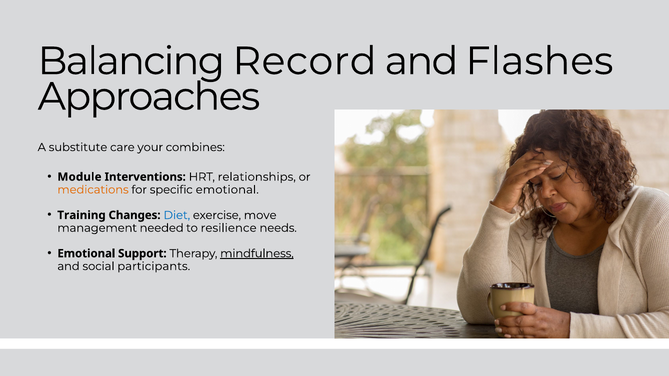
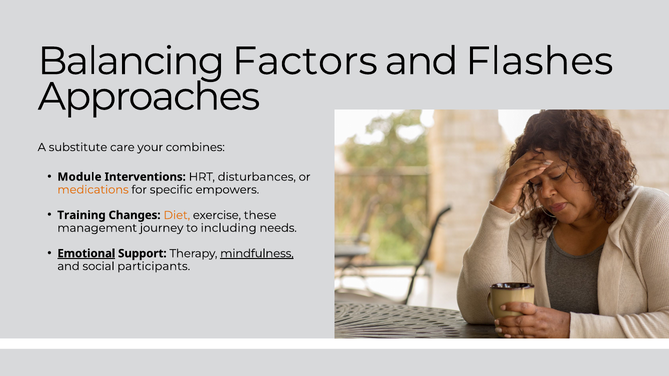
Record: Record -> Factors
relationships: relationships -> disturbances
specific emotional: emotional -> empowers
Diet colour: blue -> orange
move: move -> these
needed: needed -> journey
resilience: resilience -> including
Emotional at (86, 254) underline: none -> present
